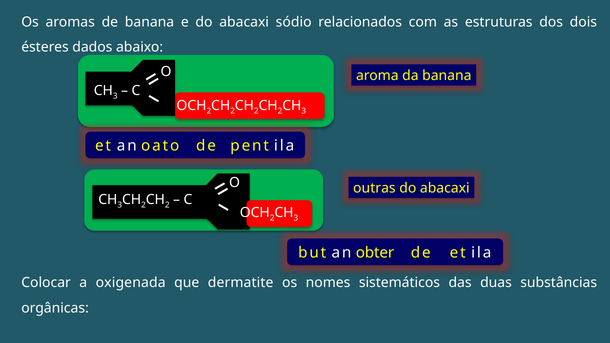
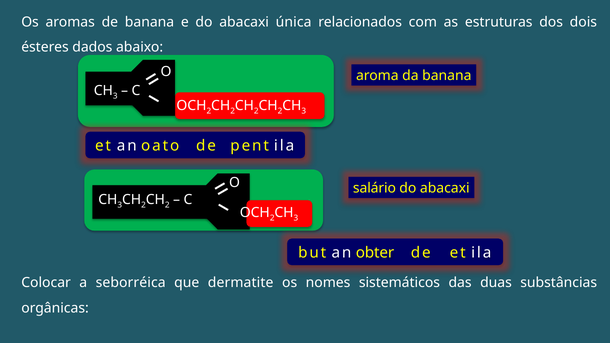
sódio: sódio -> única
outras: outras -> salário
oxigenada: oxigenada -> seborréica
